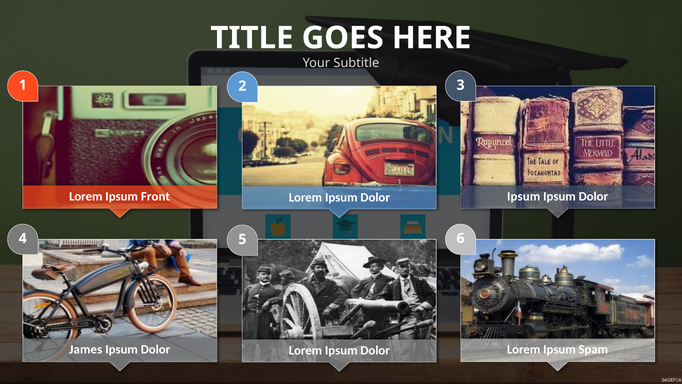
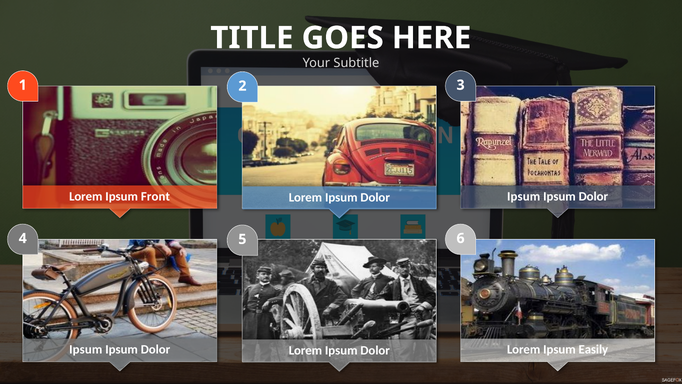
James at (86, 349): James -> Ipsum
Spam: Spam -> Easily
